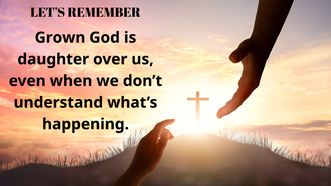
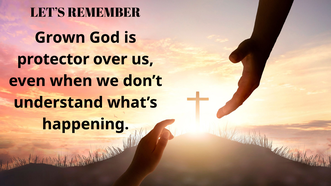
daughter: daughter -> protector
